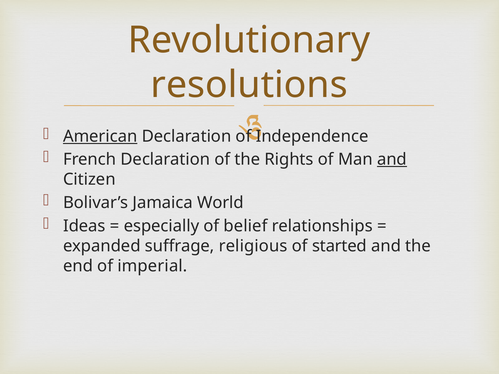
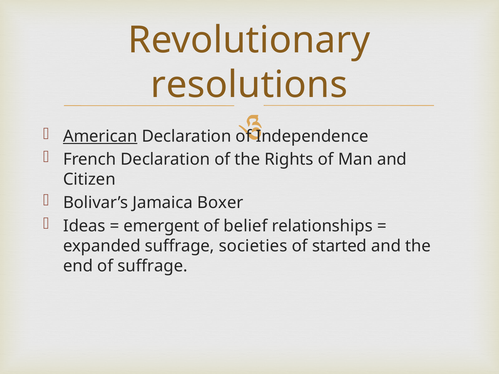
and at (392, 160) underline: present -> none
World: World -> Boxer
especially: especially -> emergent
religious: religious -> societies
of imperial: imperial -> suffrage
